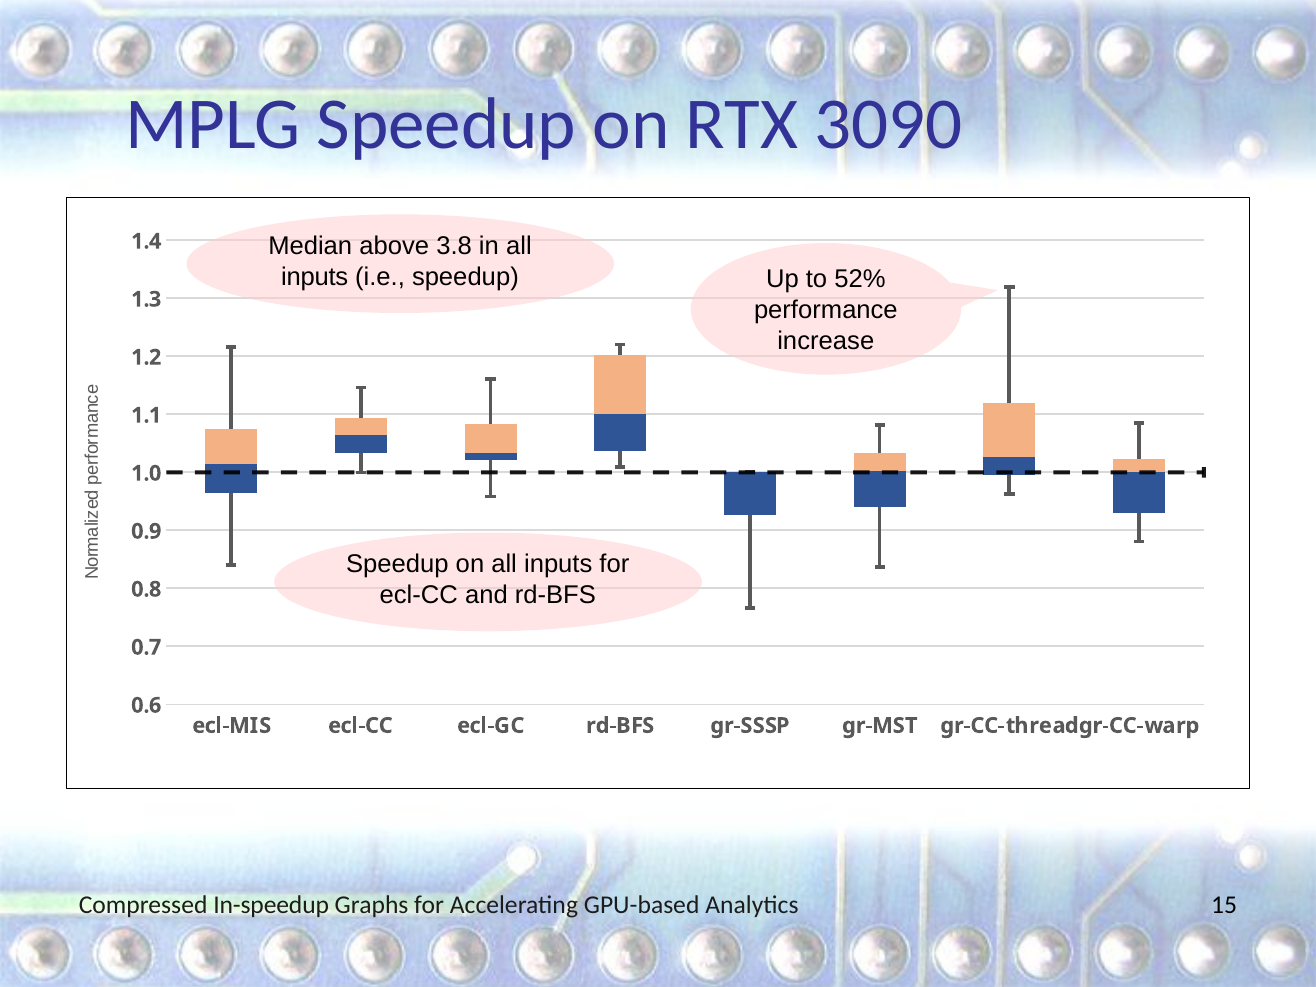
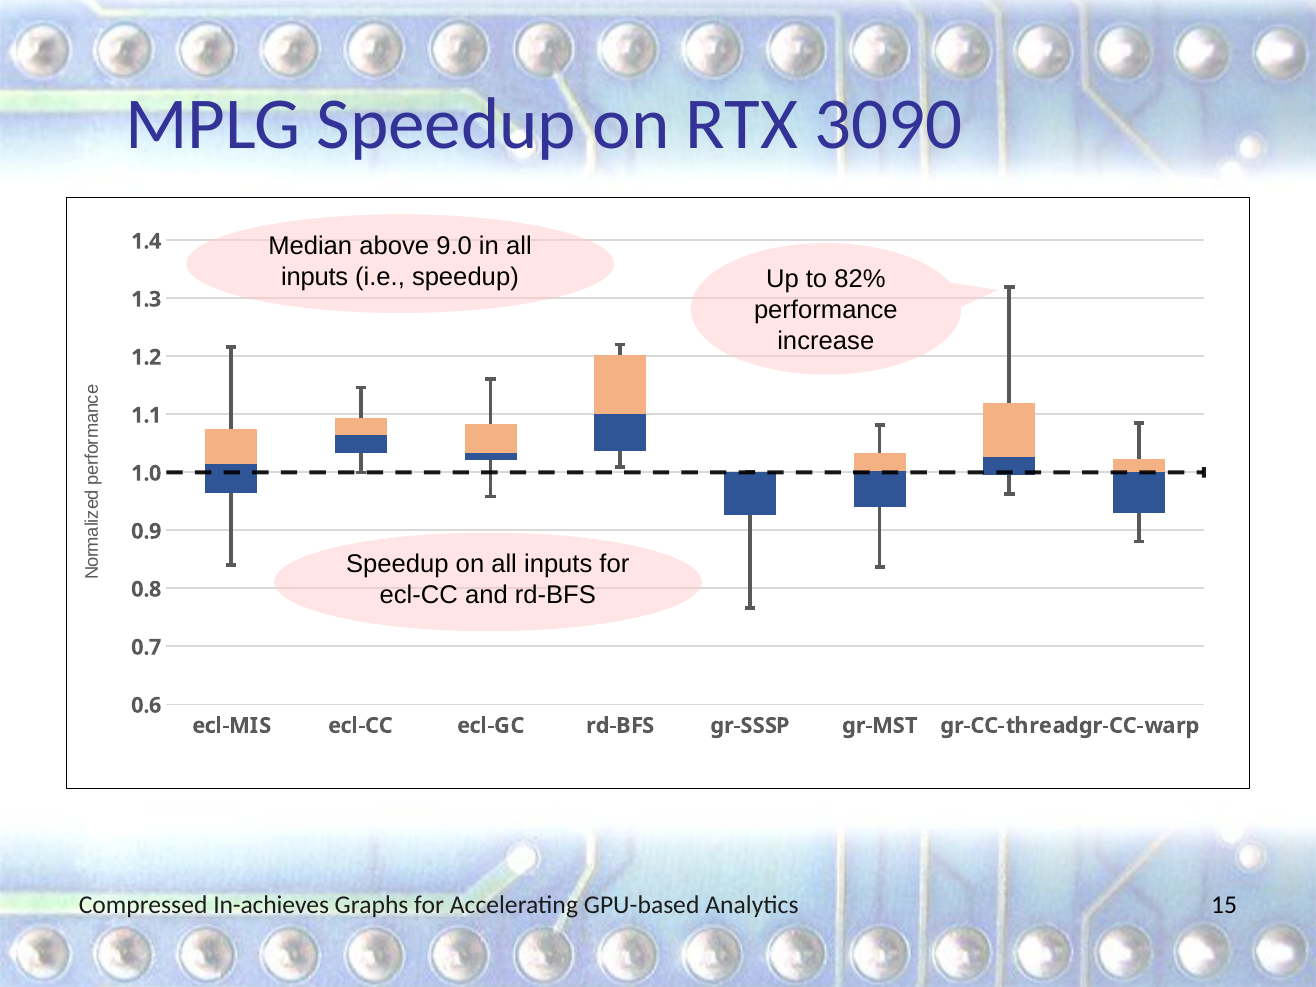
3.8: 3.8 -> 9.0
52%: 52% -> 82%
In-speedup: In-speedup -> In-achieves
